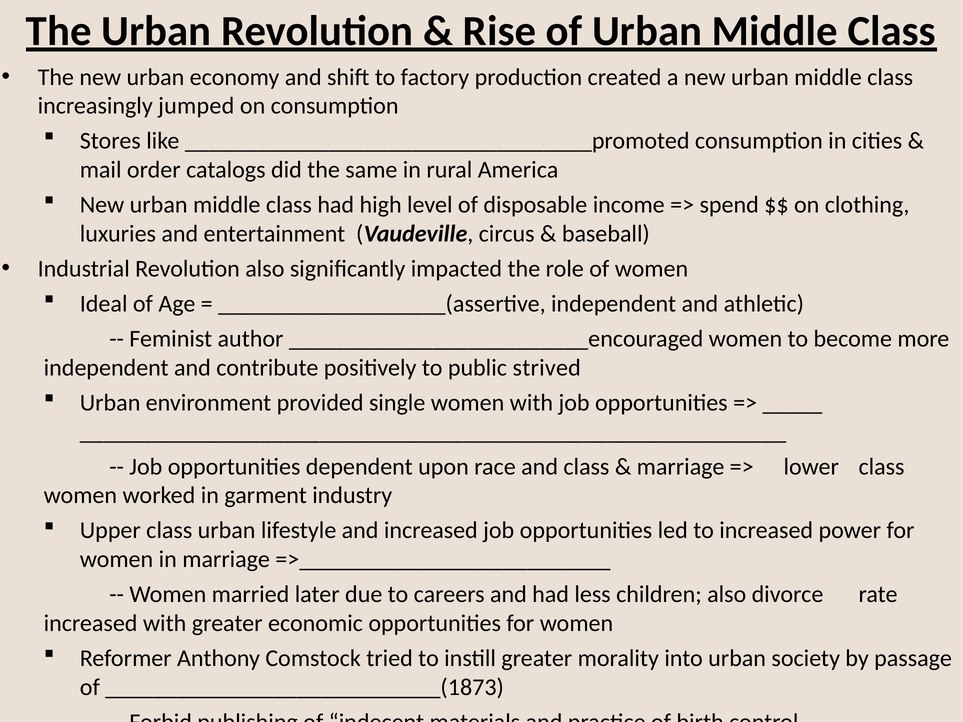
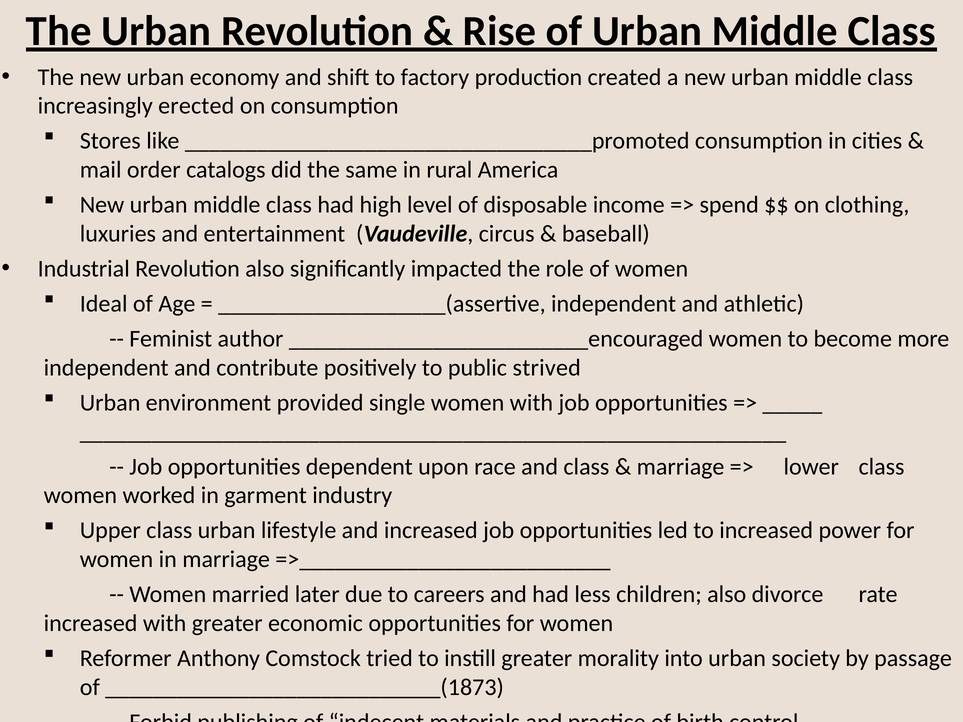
jumped: jumped -> erected
